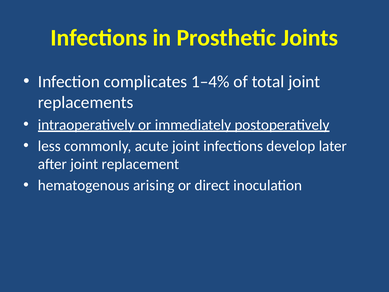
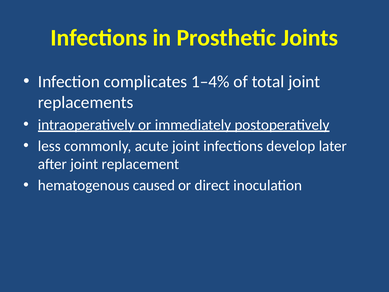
arising: arising -> caused
